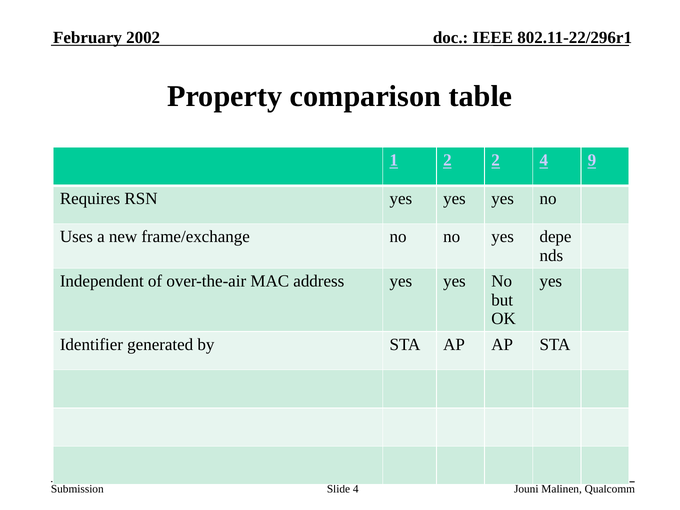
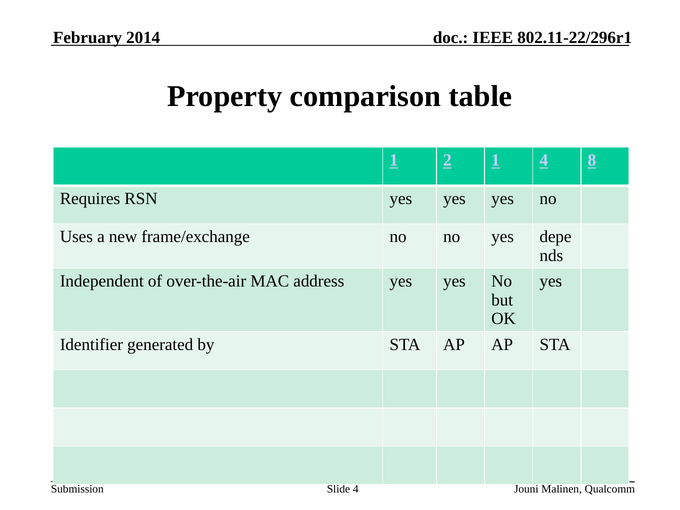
2002: 2002 -> 2014
2 2: 2 -> 1
9: 9 -> 8
